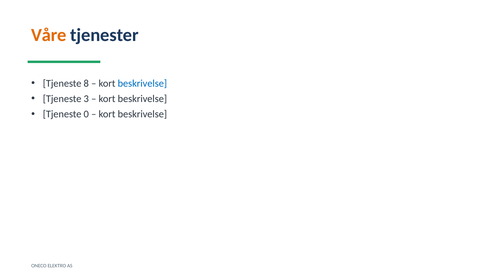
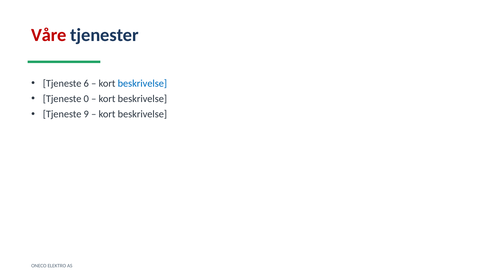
Våre colour: orange -> red
8: 8 -> 6
3: 3 -> 0
0: 0 -> 9
